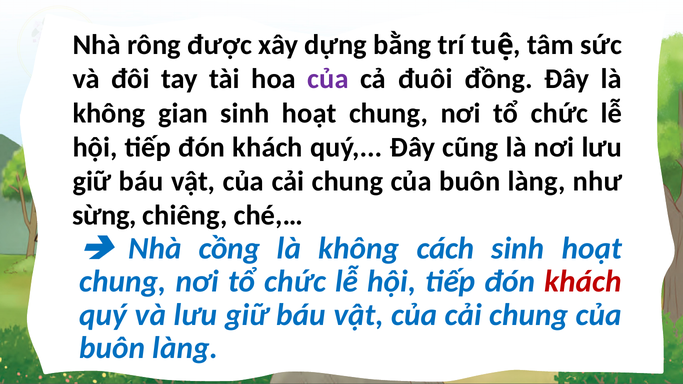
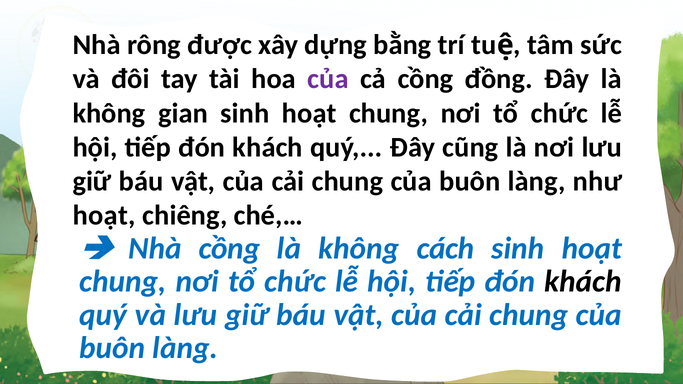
cả đuôi: đuôi -> cồng
sừng at (104, 216): sừng -> hoạt
khách at (583, 282) colour: red -> black
